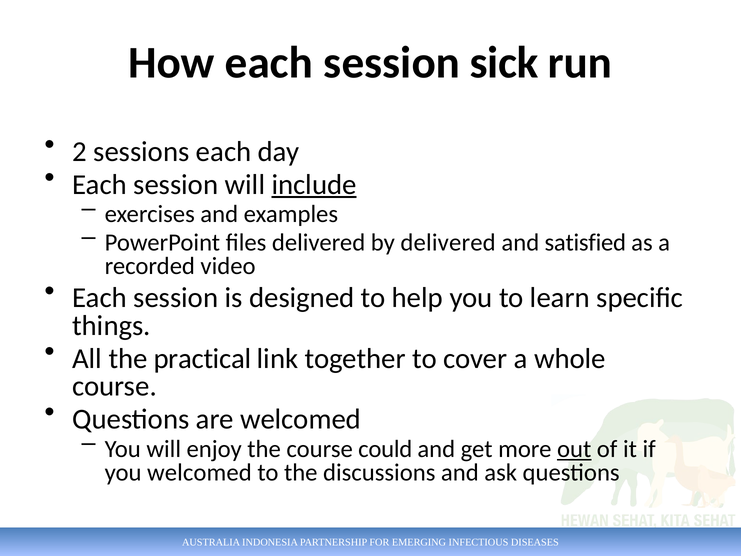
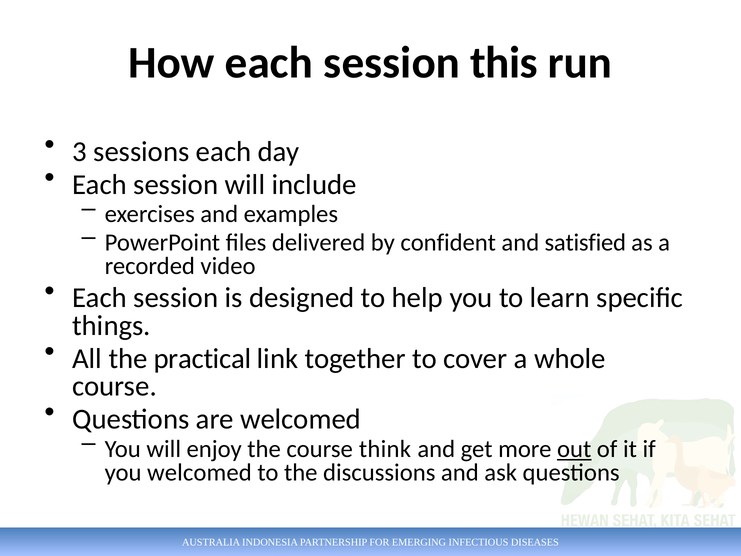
sick: sick -> this
2: 2 -> 3
include underline: present -> none
by delivered: delivered -> confident
could: could -> think
